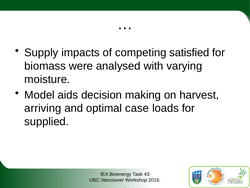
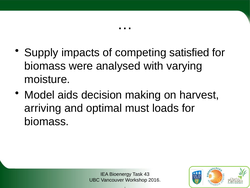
case: case -> must
supplied at (47, 121): supplied -> biomass
